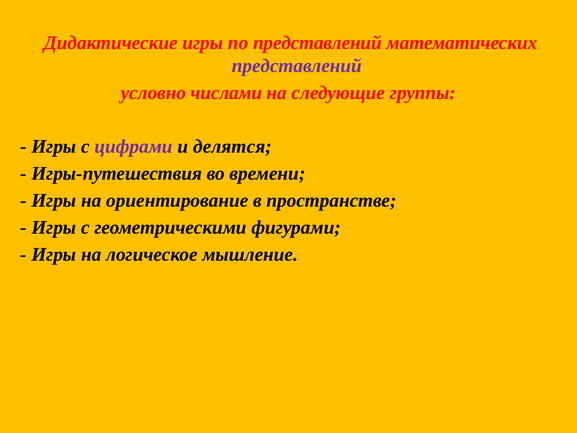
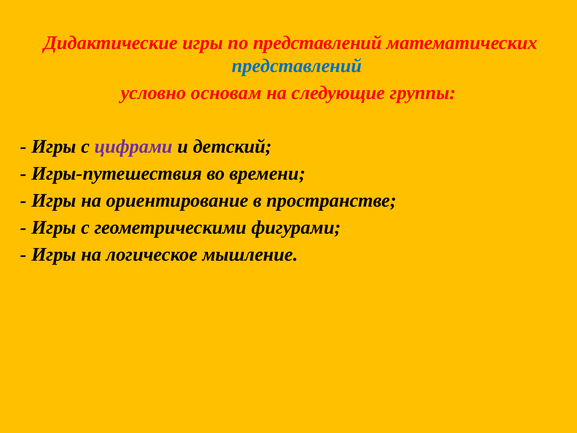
представлений at (297, 66) colour: purple -> blue
числами: числами -> основам
делятся: делятся -> детский
